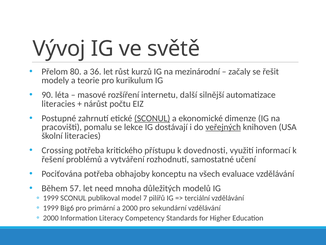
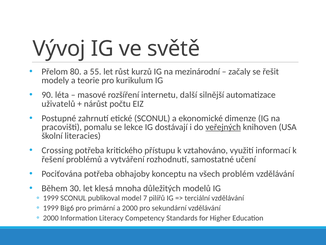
36: 36 -> 55
literacies at (58, 104): literacies -> uživatelů
SCONUL at (152, 118) underline: present -> none
dovednosti: dovednosti -> vztahováno
evaluace: evaluace -> problém
57: 57 -> 30
need: need -> klesá
